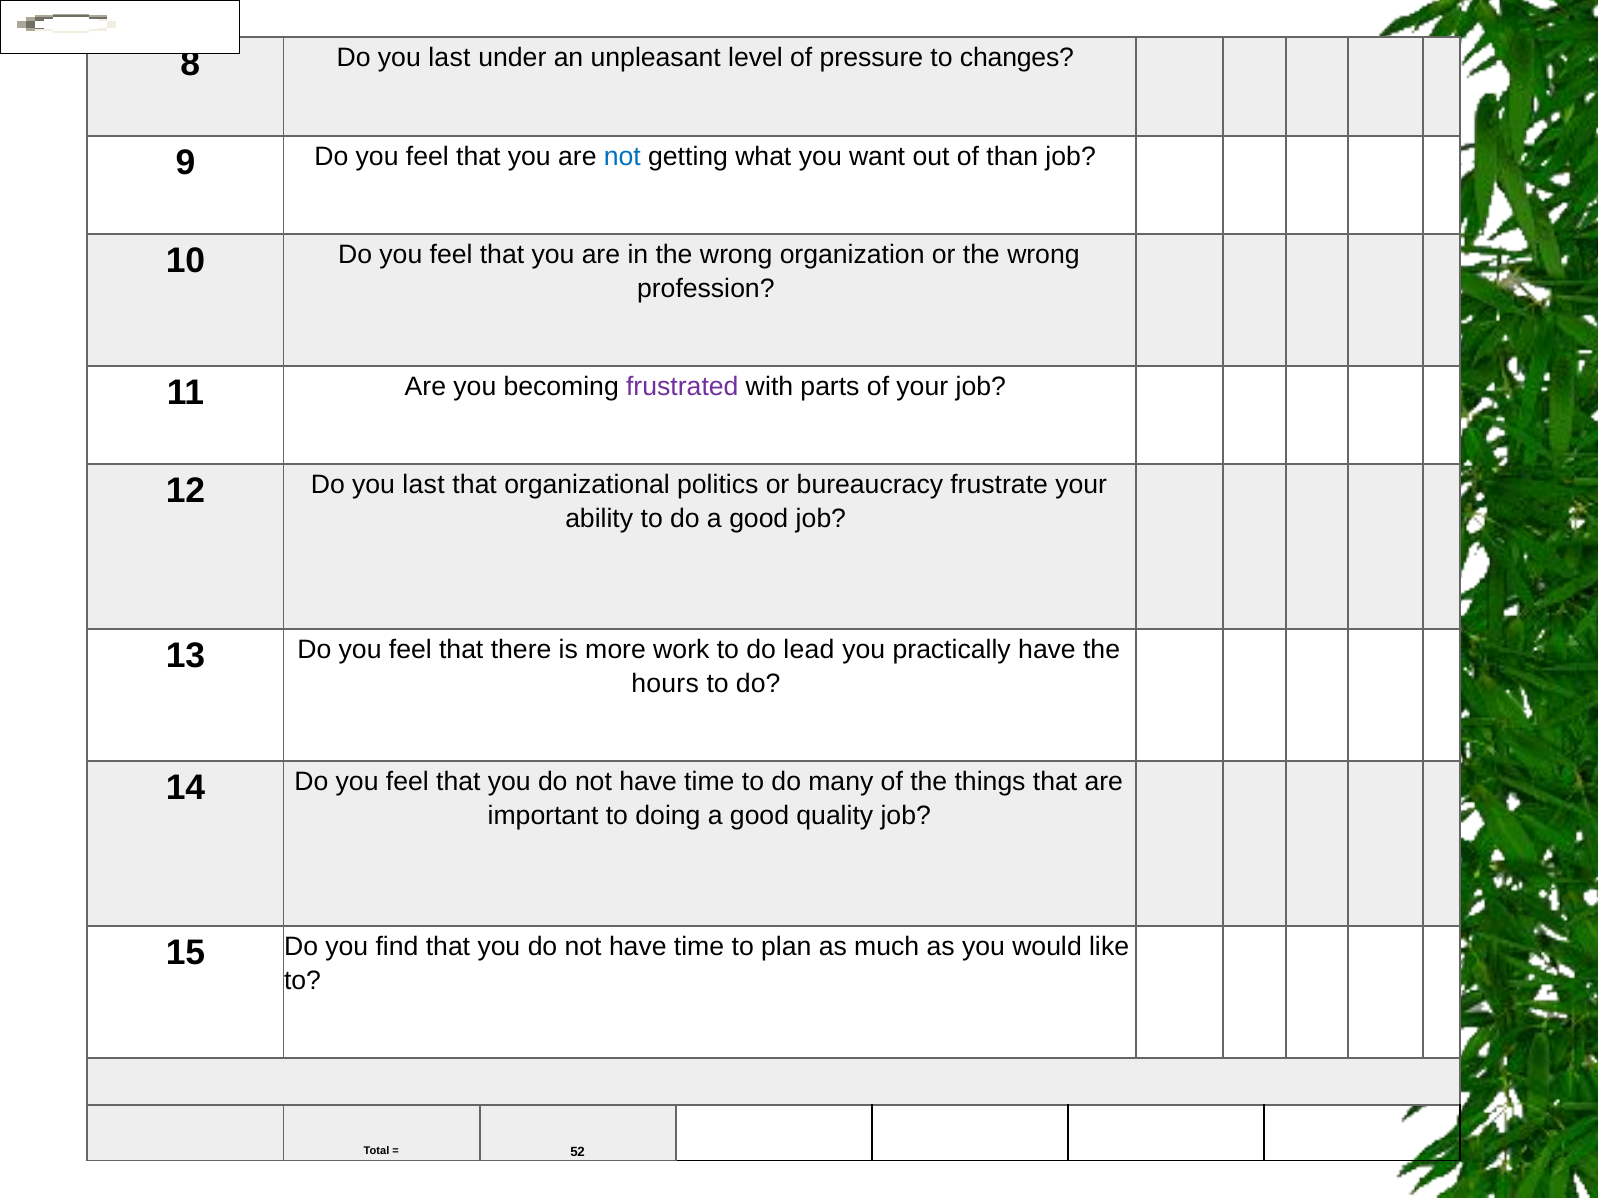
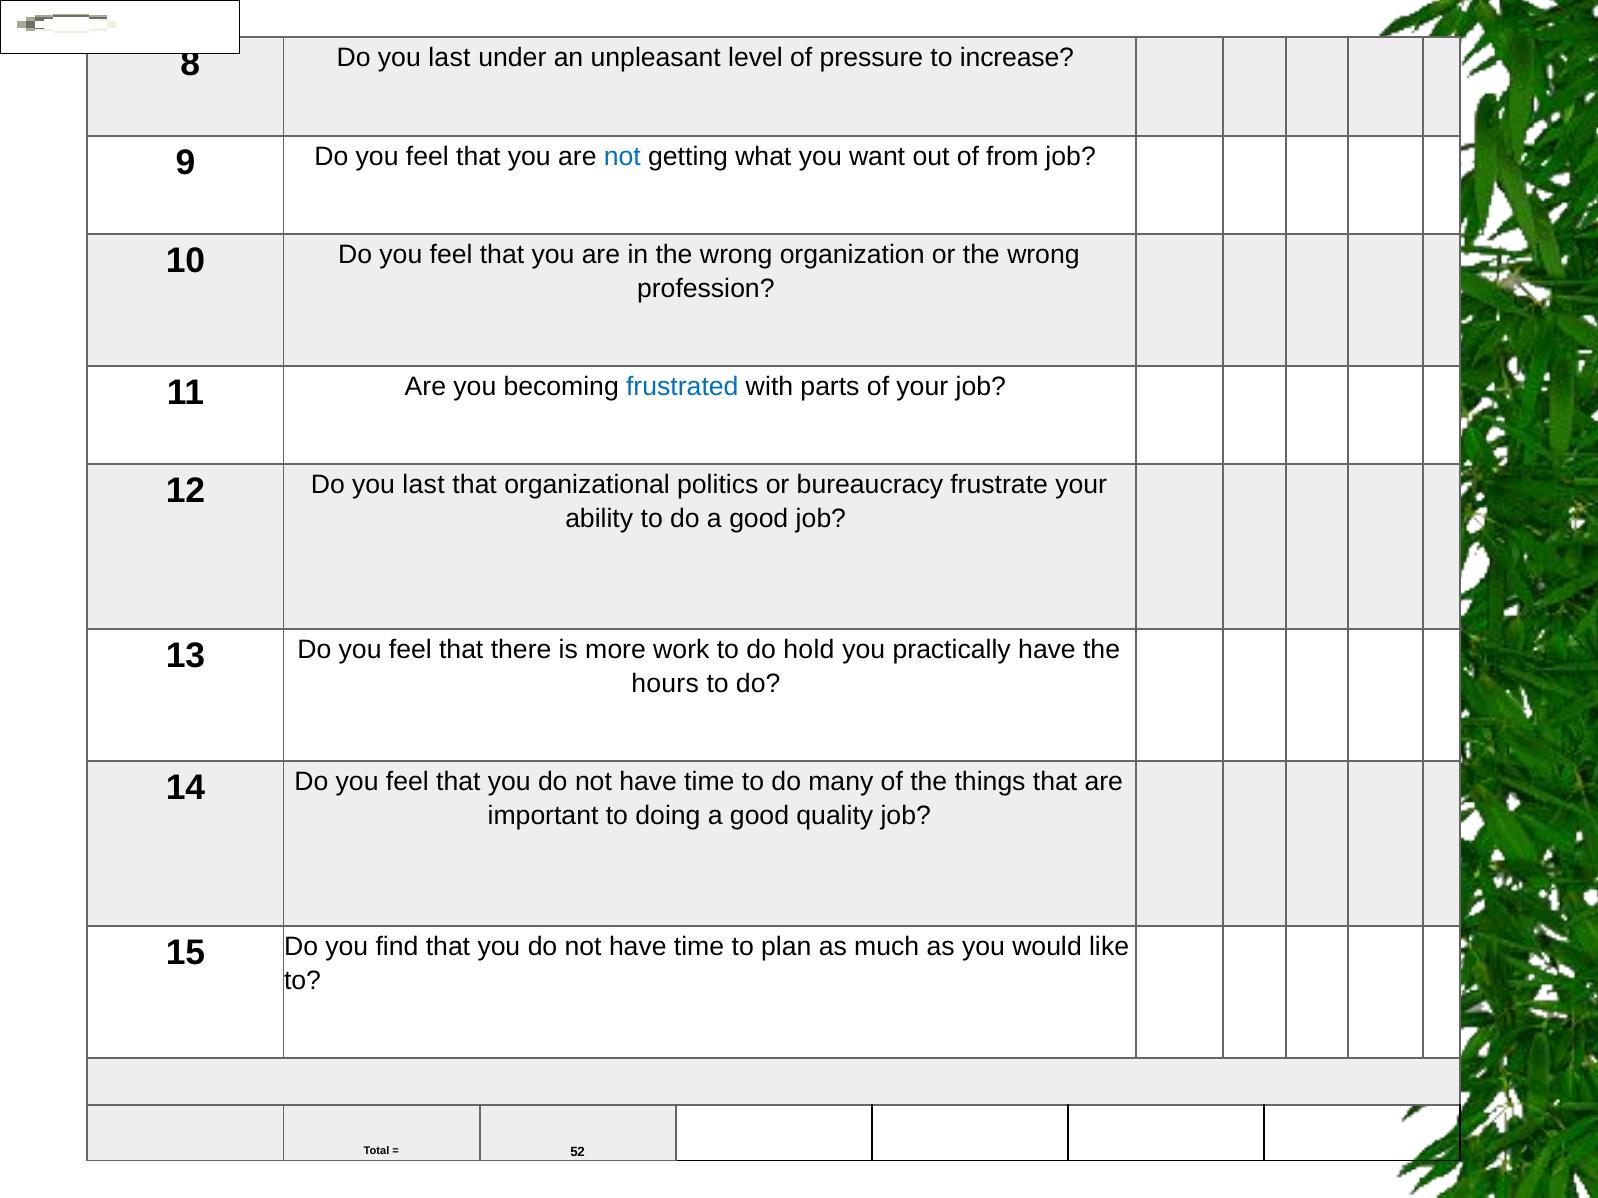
changes: changes -> increase
than: than -> from
frustrated colour: purple -> blue
lead: lead -> hold
